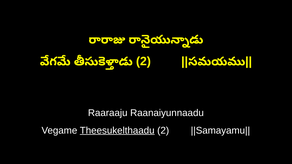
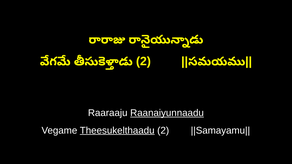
Raanaiyunnaadu underline: none -> present
